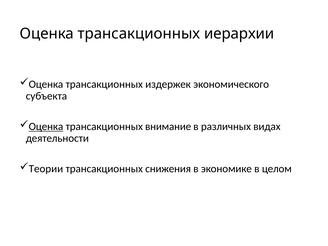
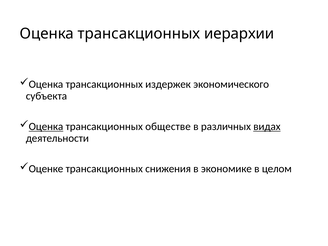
внимание: внимание -> обществе
видах underline: none -> present
Теории: Теории -> Оценке
